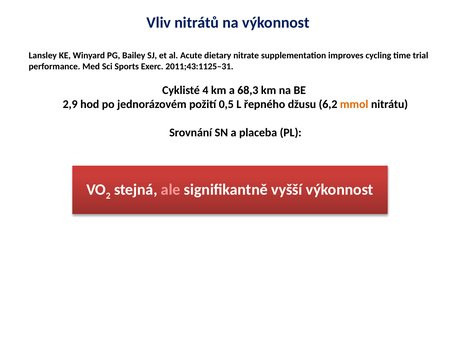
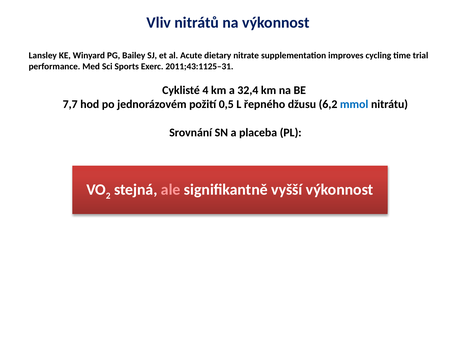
68,3: 68,3 -> 32,4
2,9: 2,9 -> 7,7
mmol colour: orange -> blue
